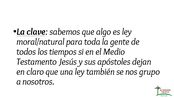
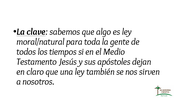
grupo: grupo -> sirven
